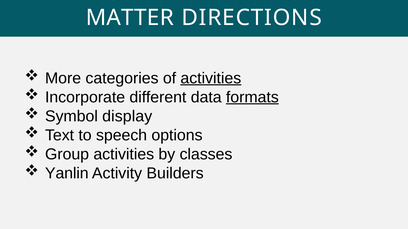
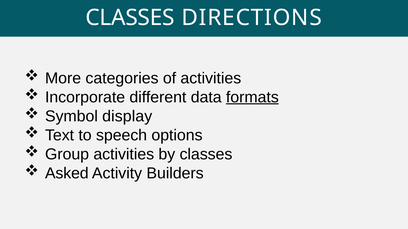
MATTER at (130, 18): MATTER -> CLASSES
activities at (211, 78) underline: present -> none
Yanlin: Yanlin -> Asked
